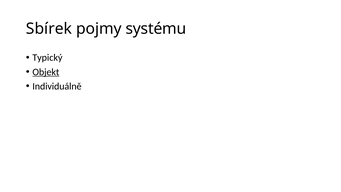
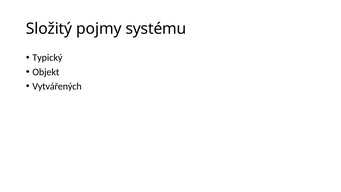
Sbírek: Sbírek -> Složitý
Objekt underline: present -> none
Individuálně: Individuálně -> Vytvářených
